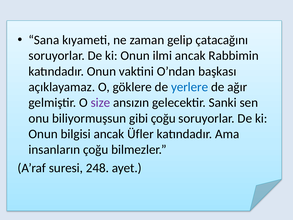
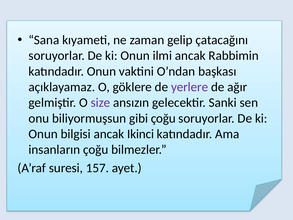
yerlere colour: blue -> purple
Üfler: Üfler -> Ikinci
248: 248 -> 157
